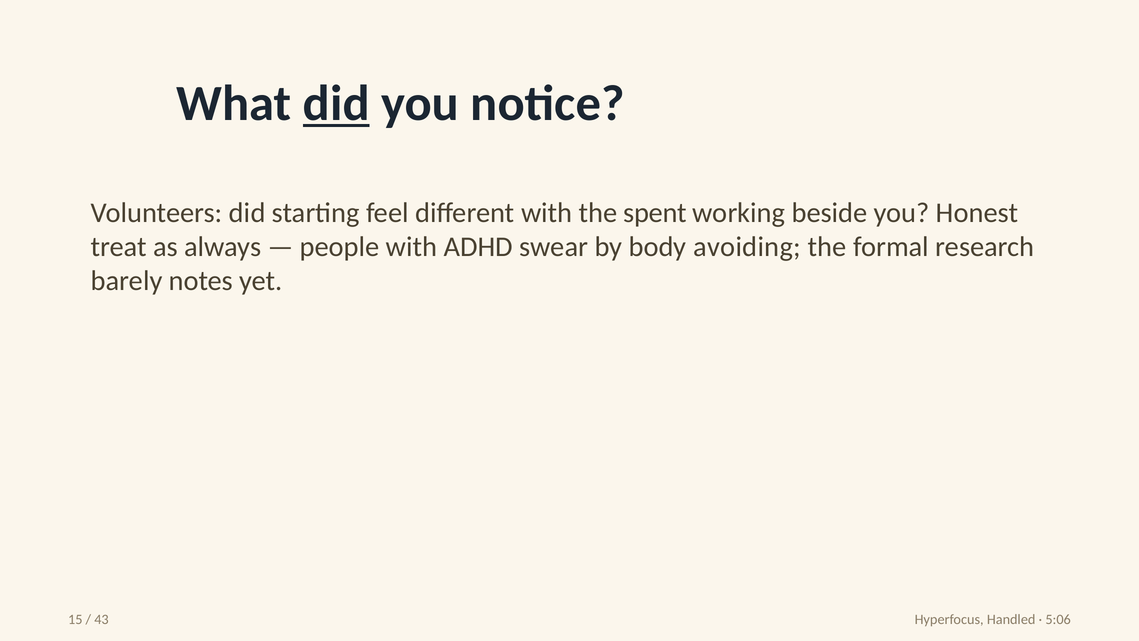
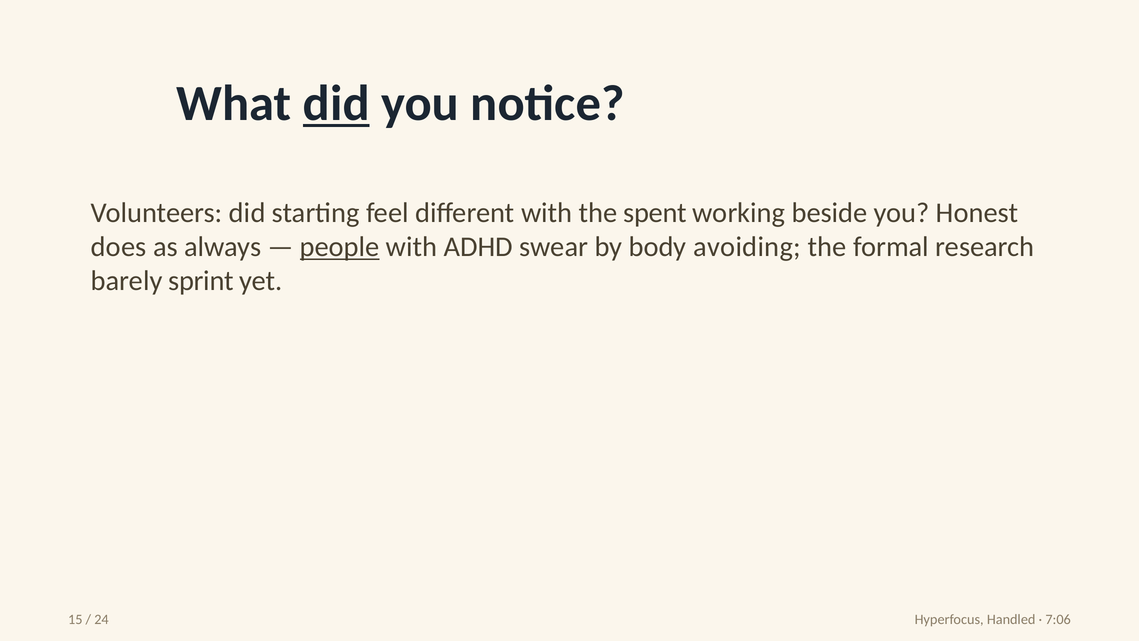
treat: treat -> does
people underline: none -> present
notes: notes -> sprint
43: 43 -> 24
5:06: 5:06 -> 7:06
